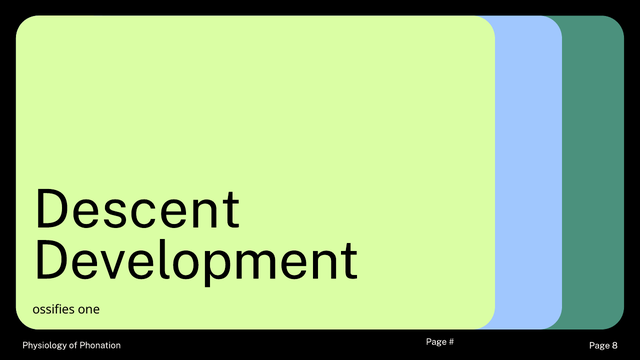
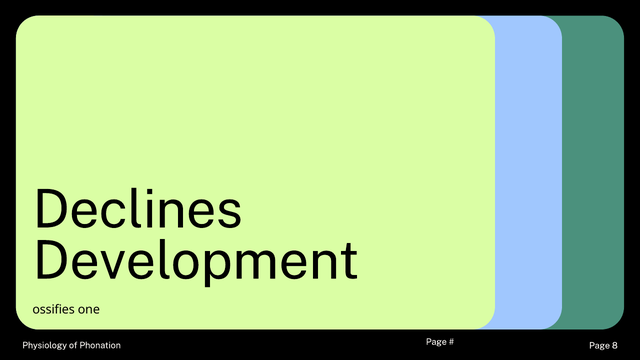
Descent: Descent -> Declines
